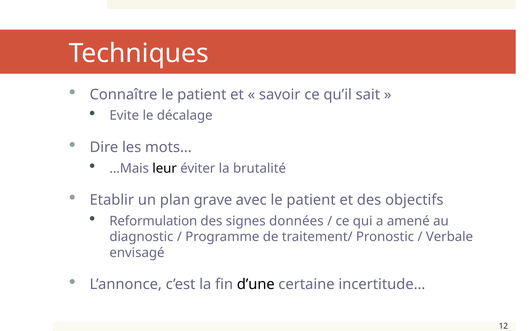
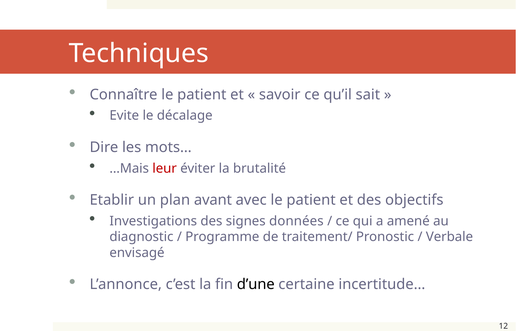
leur colour: black -> red
grave: grave -> avant
Reformulation: Reformulation -> Investigations
